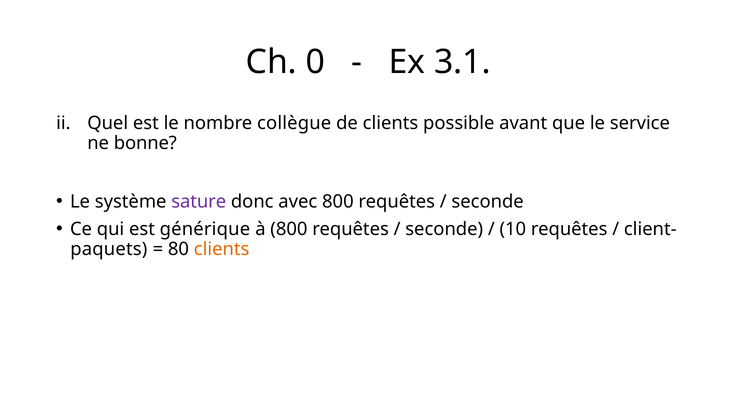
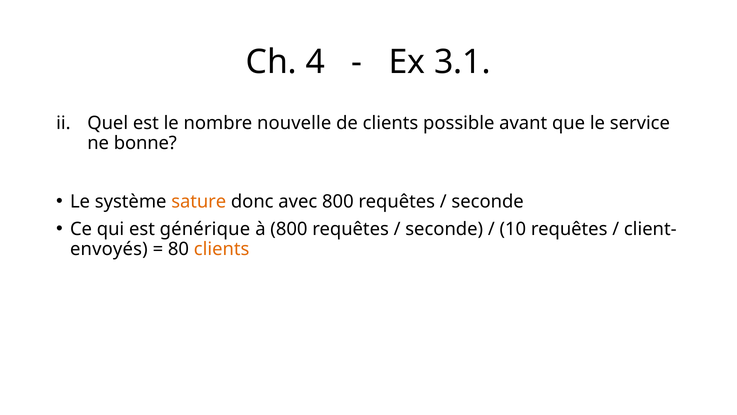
0: 0 -> 4
collègue: collègue -> nouvelle
sature colour: purple -> orange
paquets: paquets -> envoyés
